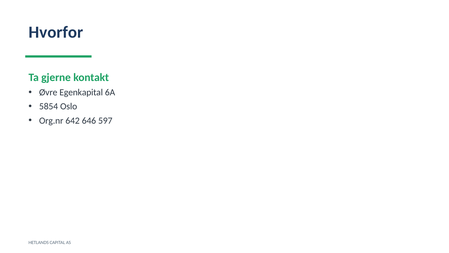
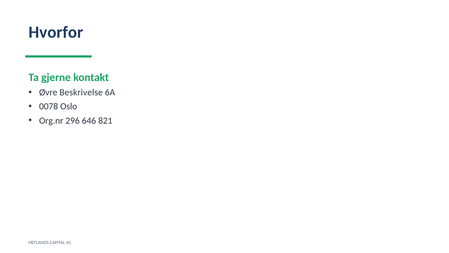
Egenkapital: Egenkapital -> Beskrivelse
5854: 5854 -> 0078
642: 642 -> 296
597: 597 -> 821
